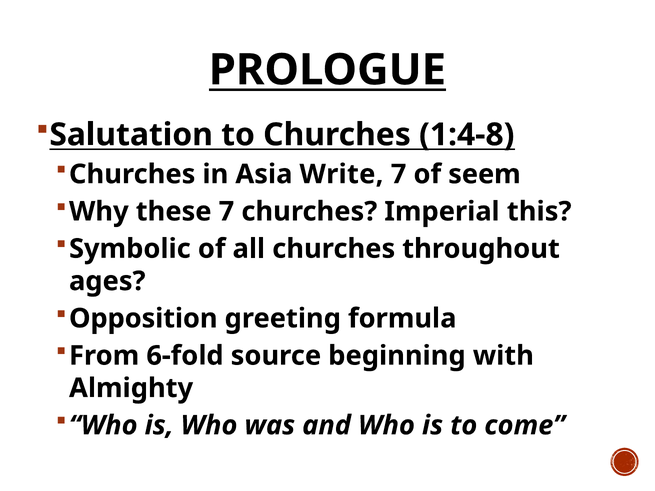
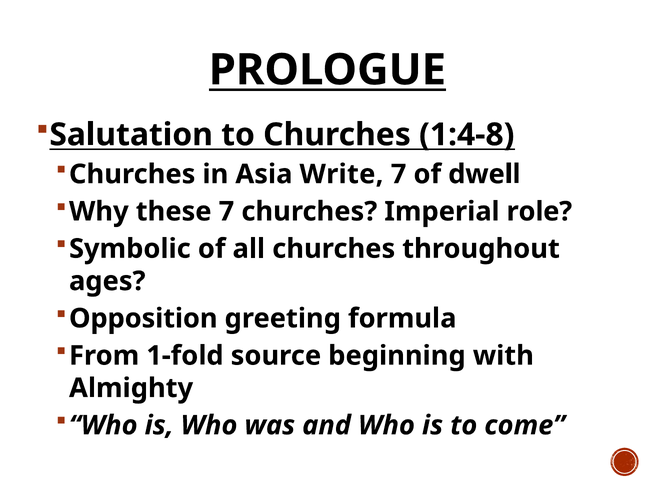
seem: seem -> dwell
this: this -> role
6-fold: 6-fold -> 1-fold
